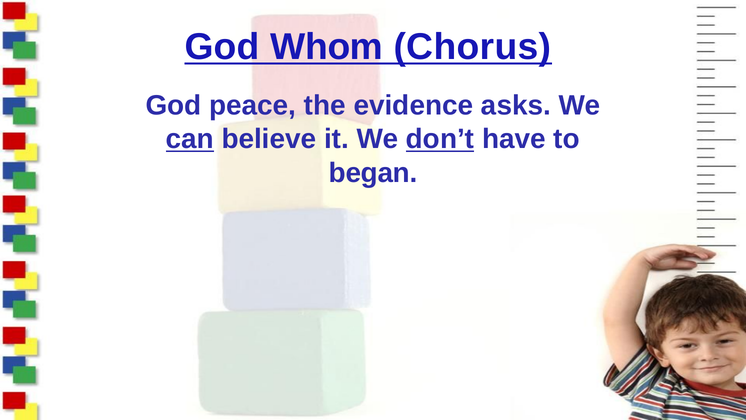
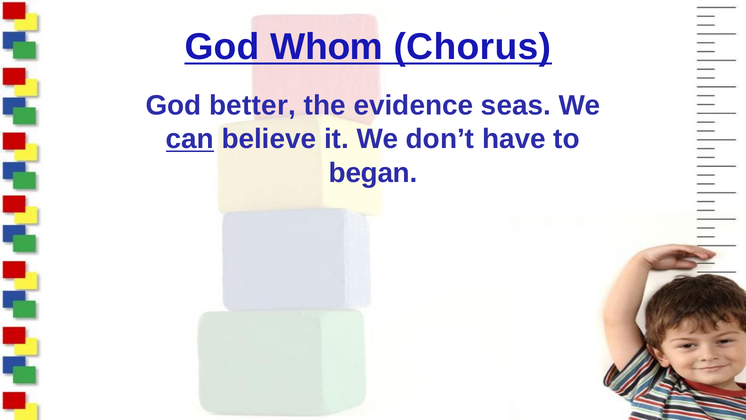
peace: peace -> better
asks: asks -> seas
don’t underline: present -> none
